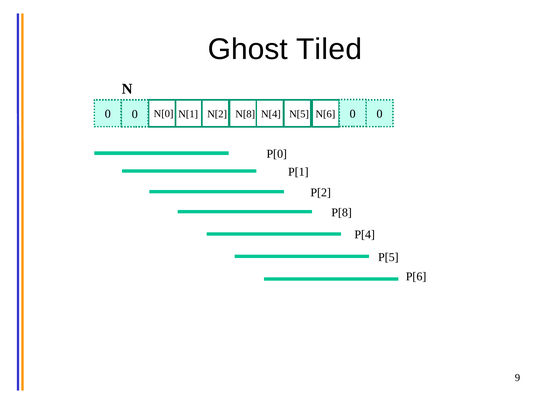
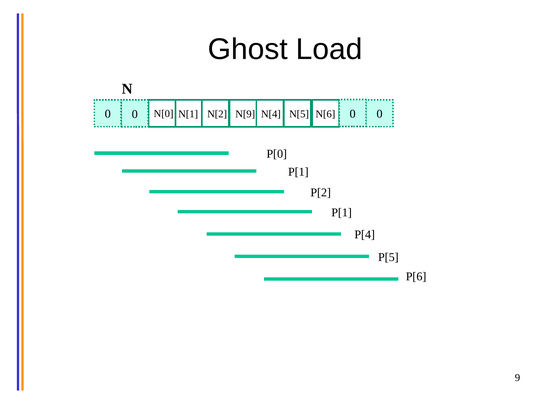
Tiled: Tiled -> Load
N[8: N[8 -> N[9
P[8 at (342, 213): P[8 -> P[1
